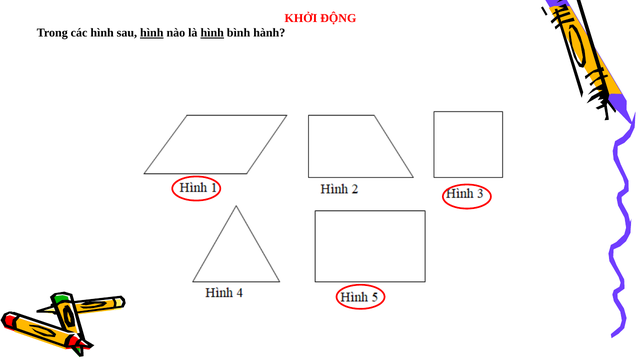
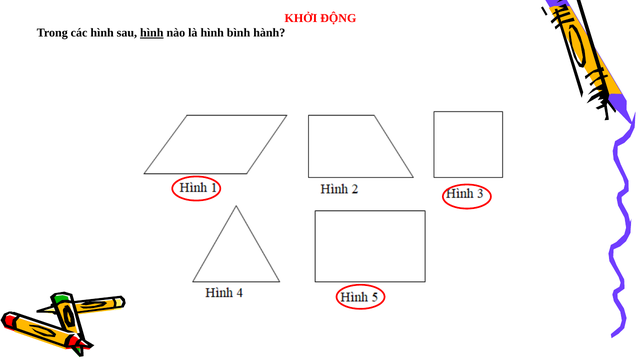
hình at (212, 33) underline: present -> none
